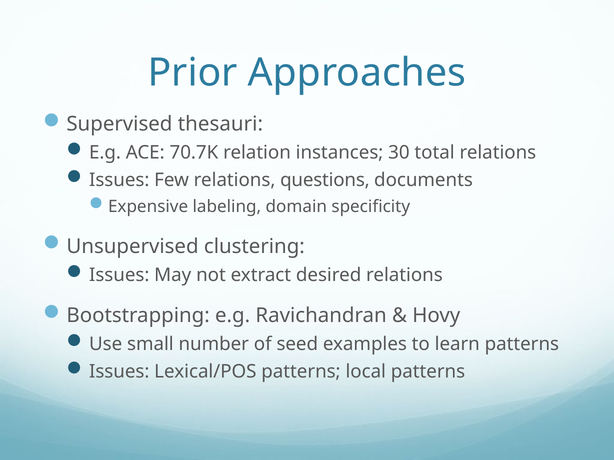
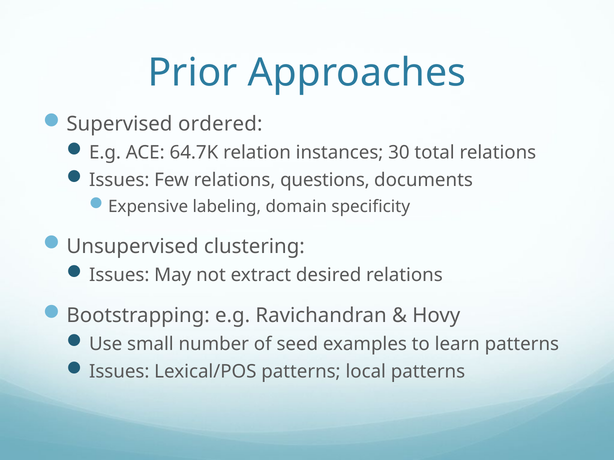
thesauri: thesauri -> ordered
70.7K: 70.7K -> 64.7K
